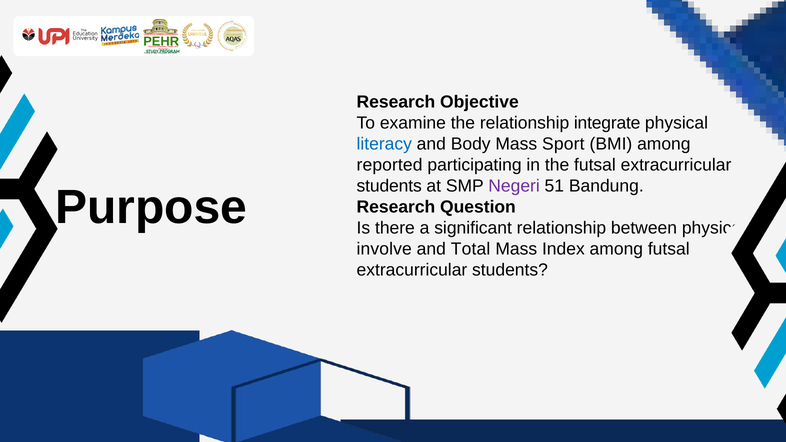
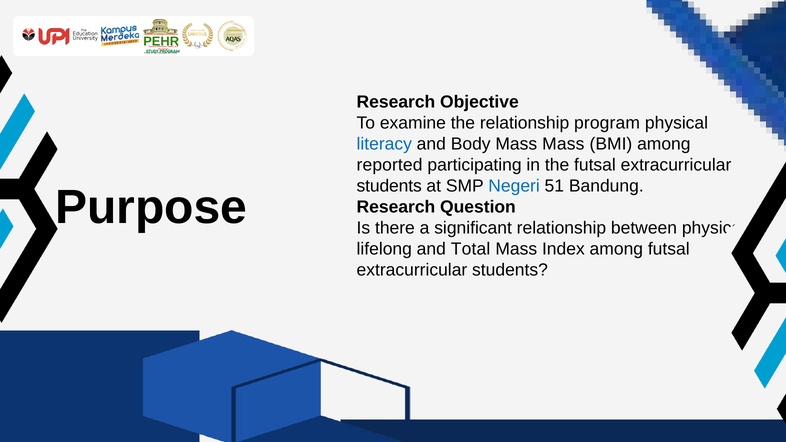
relationship integrate: integrate -> program
Mass Sport: Sport -> Mass
Negeri colour: purple -> blue
involve: involve -> lifelong
